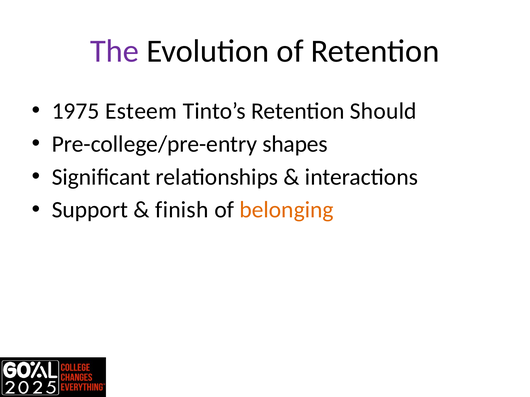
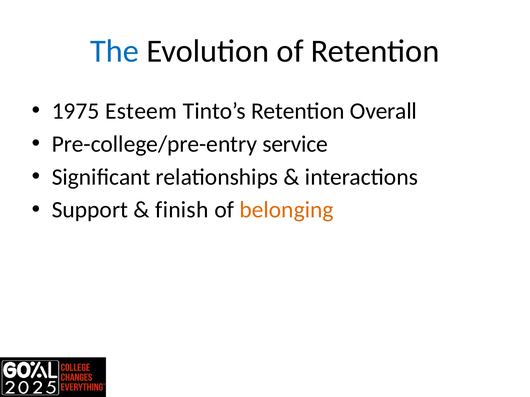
The colour: purple -> blue
Should: Should -> Overall
shapes: shapes -> service
